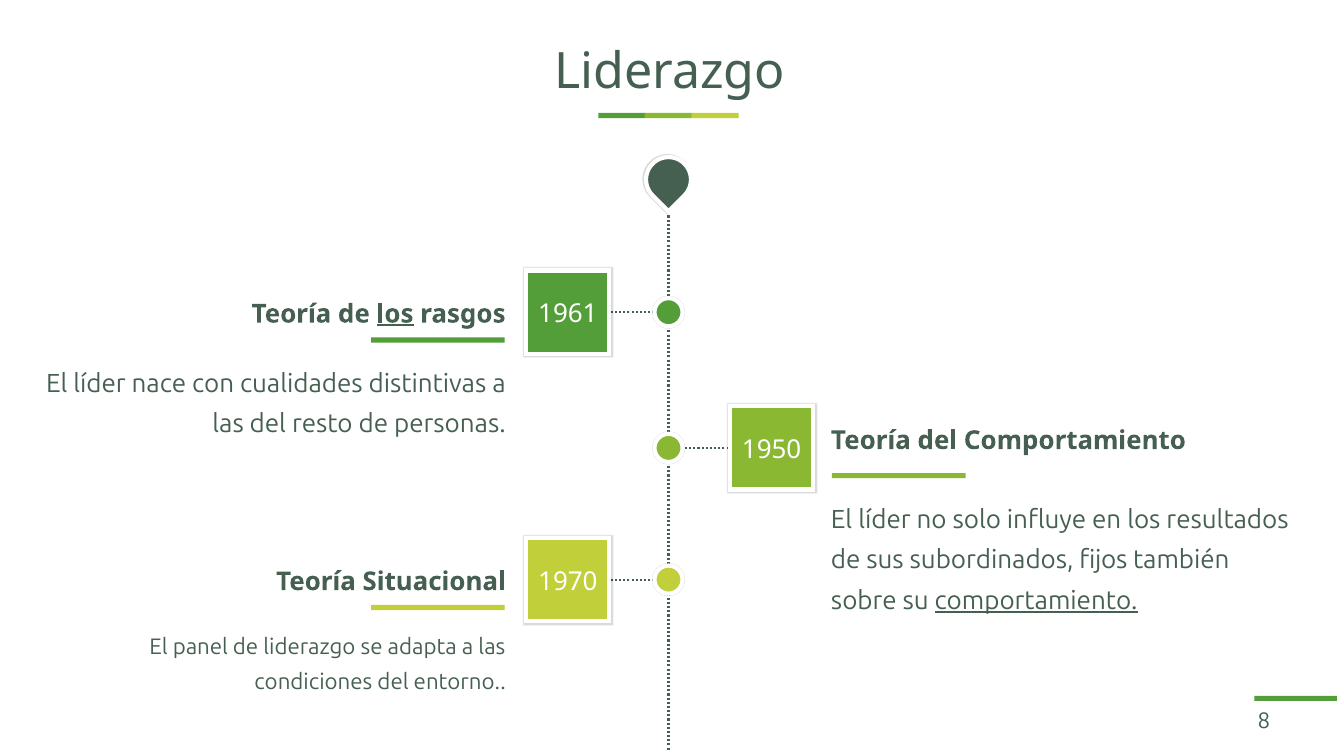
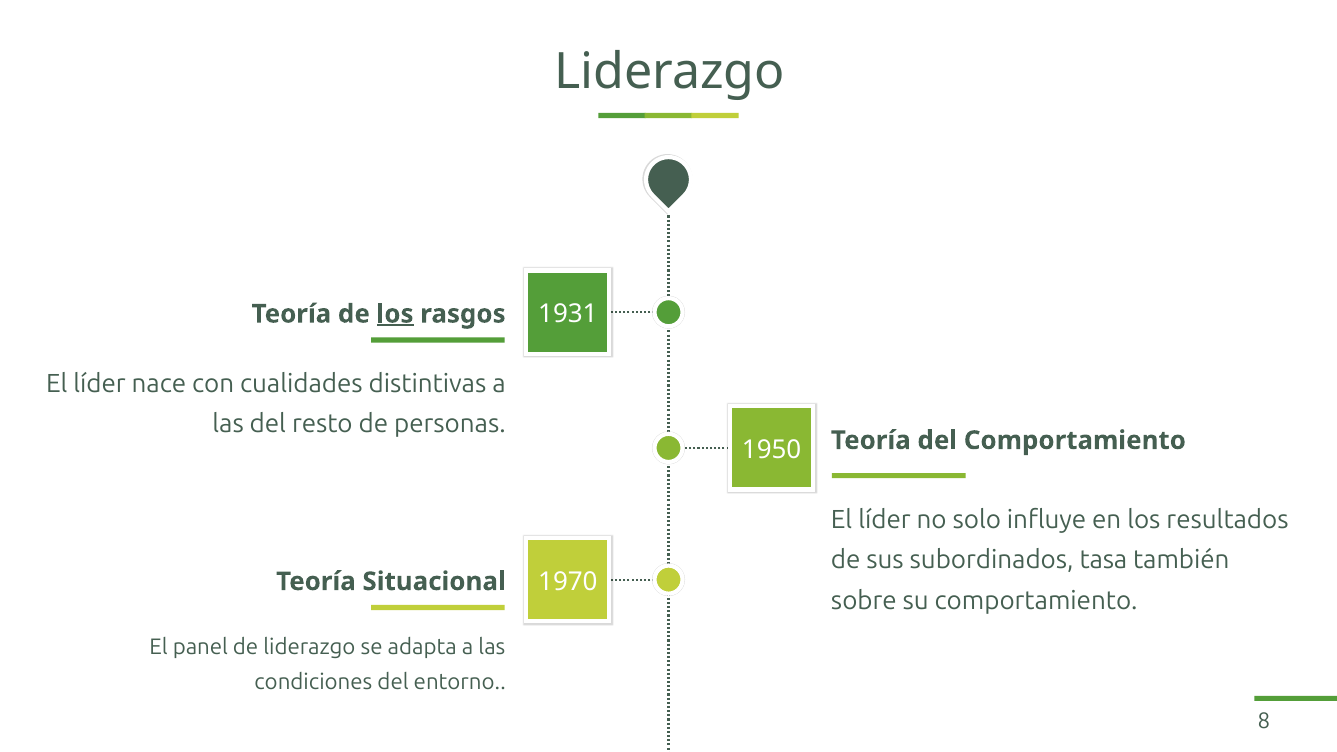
1961: 1961 -> 1931
fijos: fijos -> tasa
comportamiento at (1036, 601) underline: present -> none
